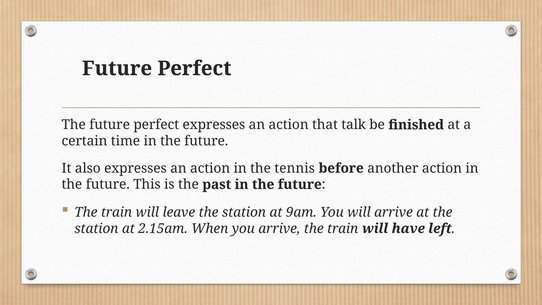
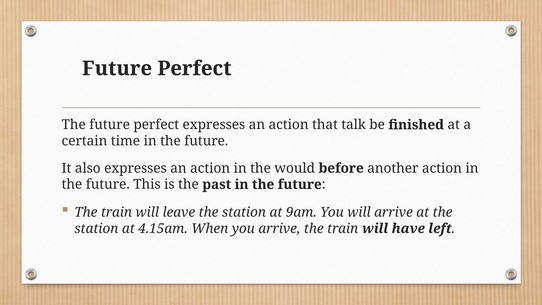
tennis: tennis -> would
2.15am: 2.15am -> 4.15am
